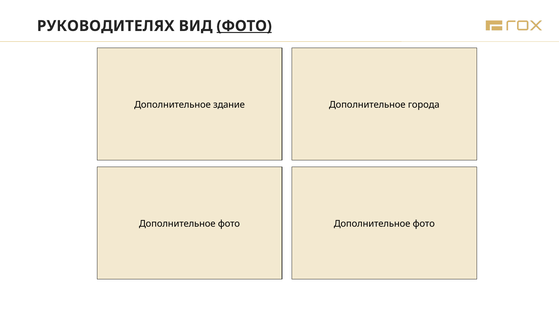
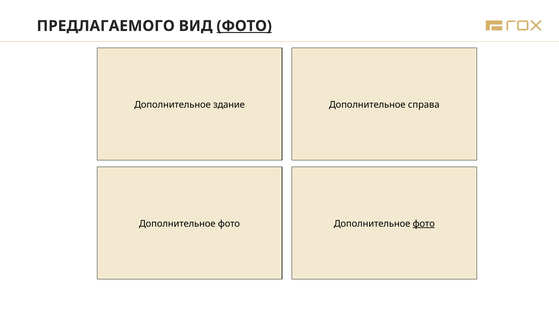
РУКОВОДИТЕЛЯХ: РУКОВОДИТЕЛЯХ -> ПРЕДЛАГАЕМОГО
города: города -> справа
фото at (424, 223) underline: none -> present
